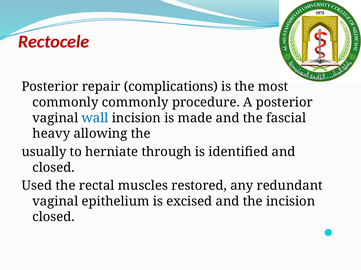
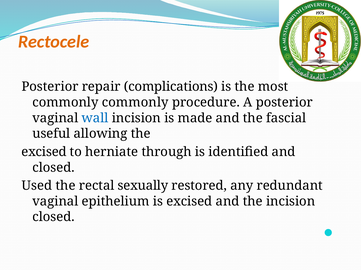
Rectocele colour: red -> orange
heavy: heavy -> useful
usually at (44, 152): usually -> excised
muscles: muscles -> sexually
